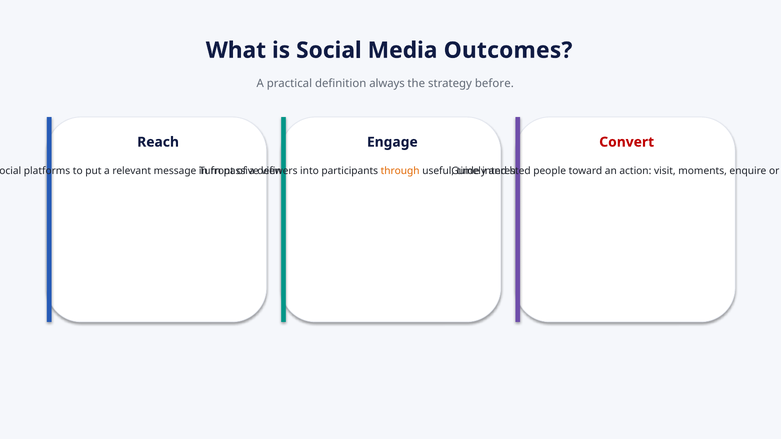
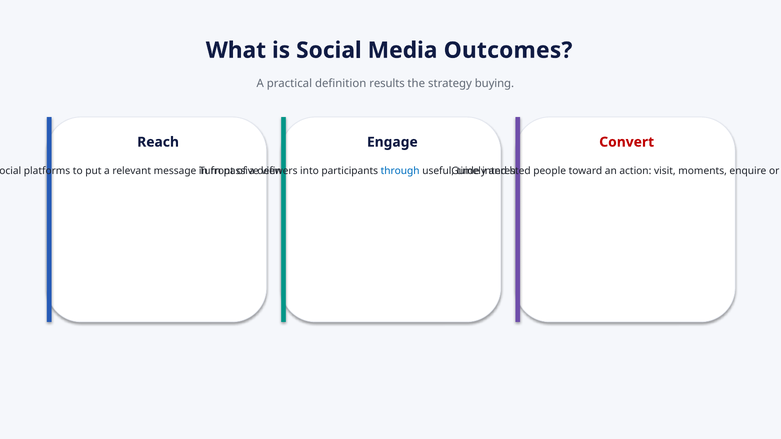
always: always -> results
before: before -> buying
through colour: orange -> blue
